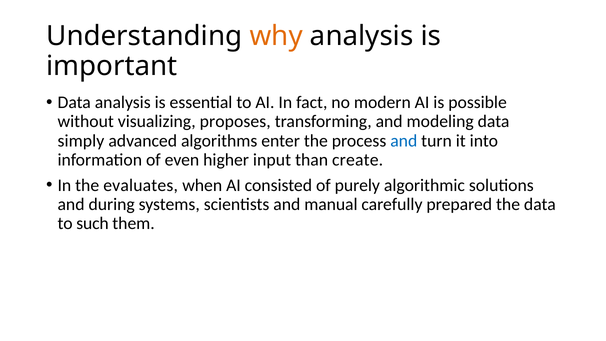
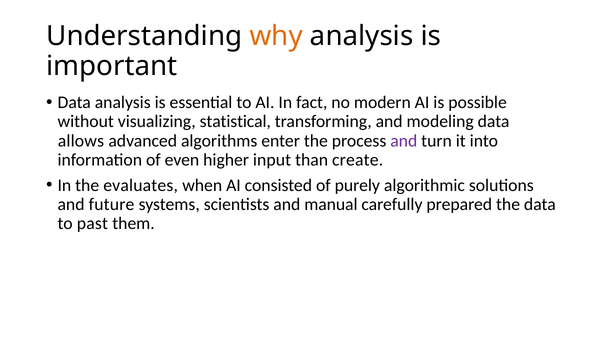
proposes: proposes -> statistical
simply: simply -> allows
and at (404, 141) colour: blue -> purple
during: during -> future
such: such -> past
